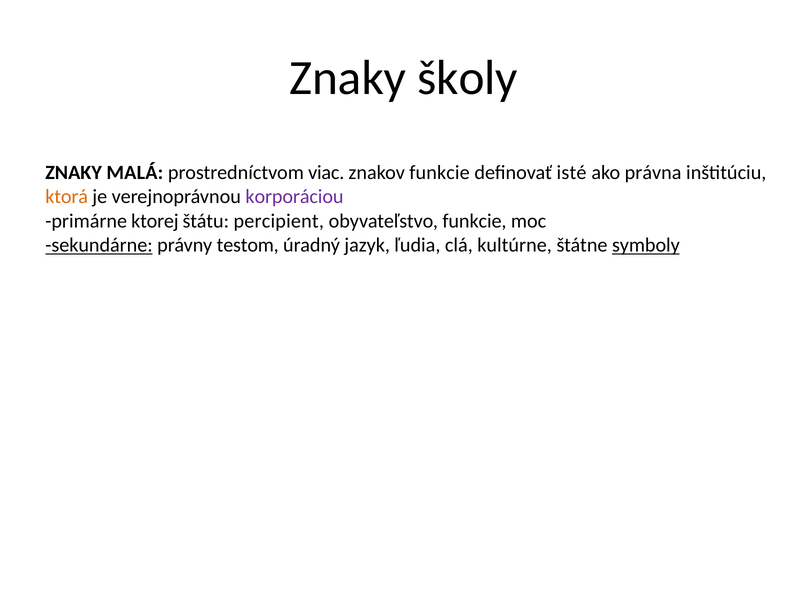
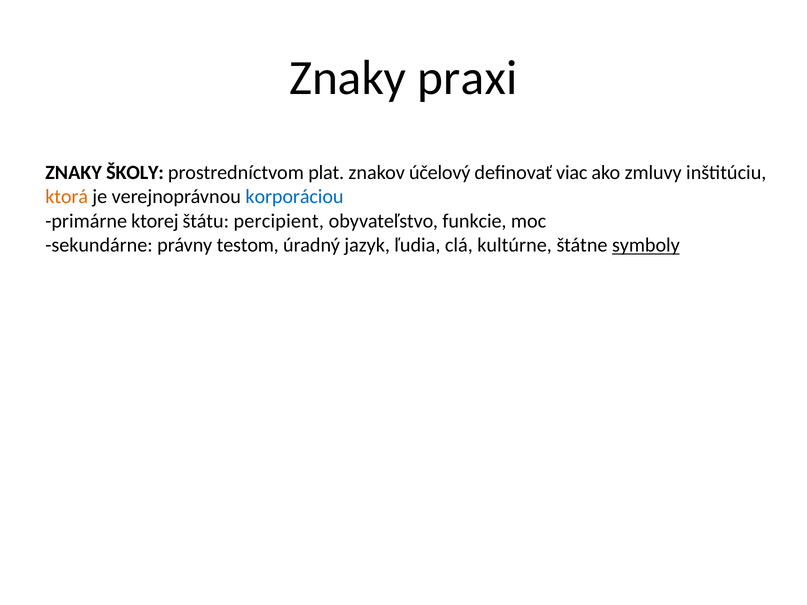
školy: školy -> praxi
MALÁ: MALÁ -> ŠKOLY
viac: viac -> plat
znakov funkcie: funkcie -> účelový
isté: isté -> viac
právna: právna -> zmluvy
korporáciou colour: purple -> blue
sekundárne underline: present -> none
